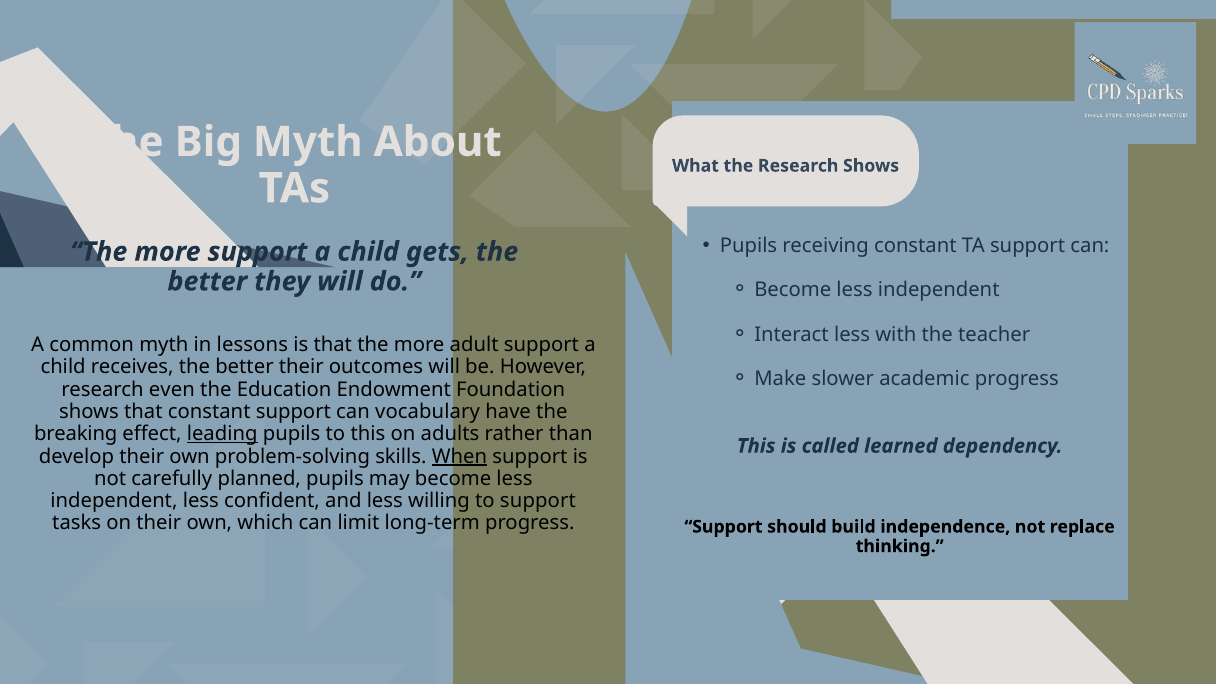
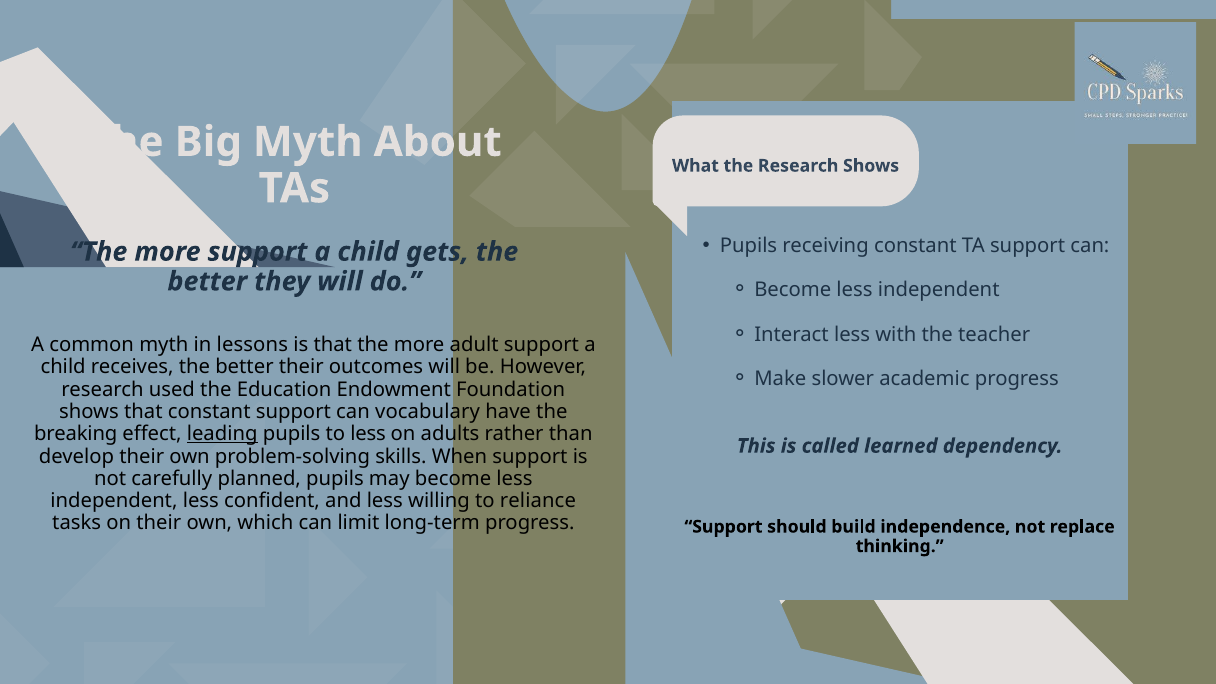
even: even -> used
to this: this -> less
When underline: present -> none
to support: support -> reliance
